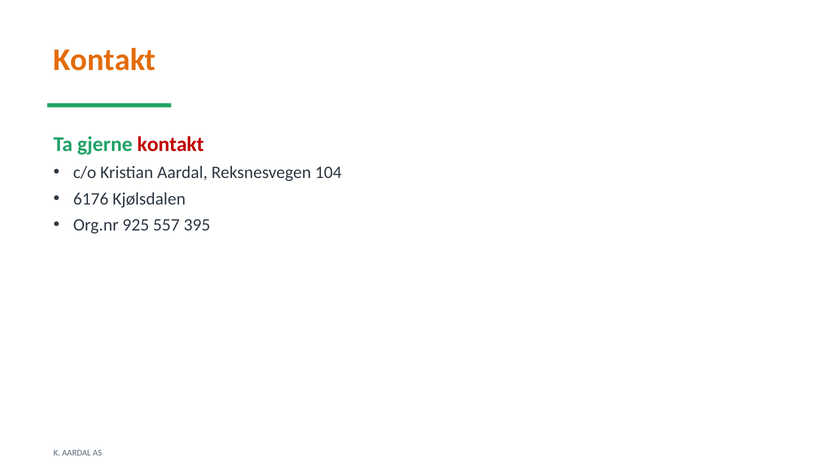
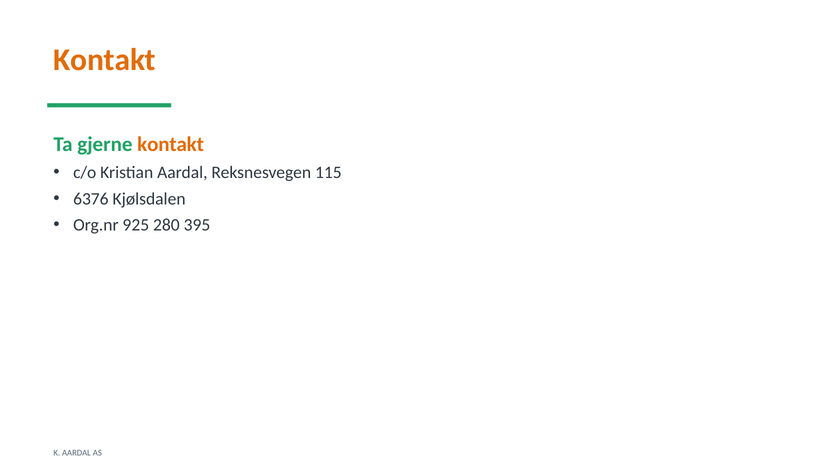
kontakt at (171, 145) colour: red -> orange
104: 104 -> 115
6176: 6176 -> 6376
557: 557 -> 280
